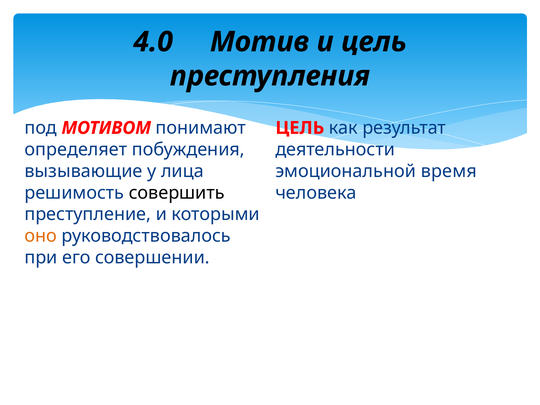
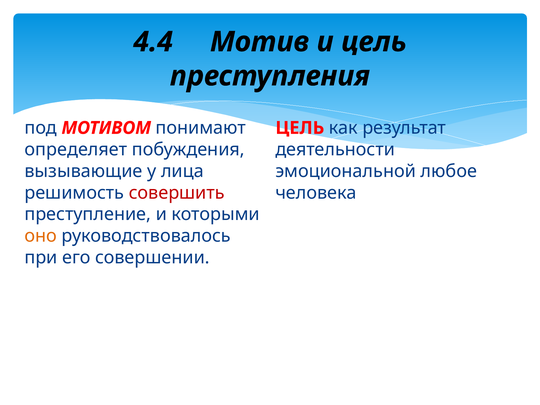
4.0: 4.0 -> 4.4
время: время -> любое
совершить colour: black -> red
